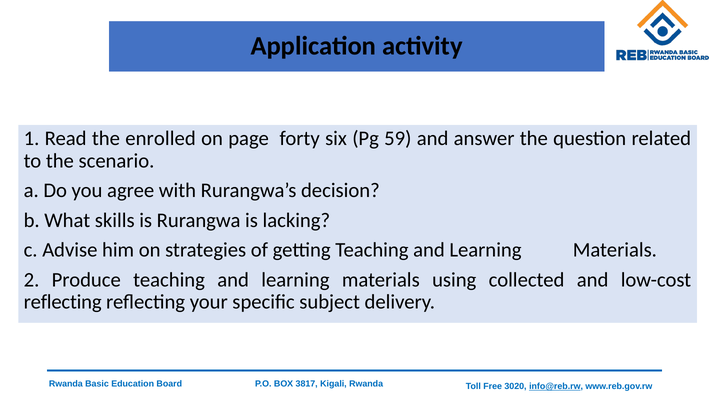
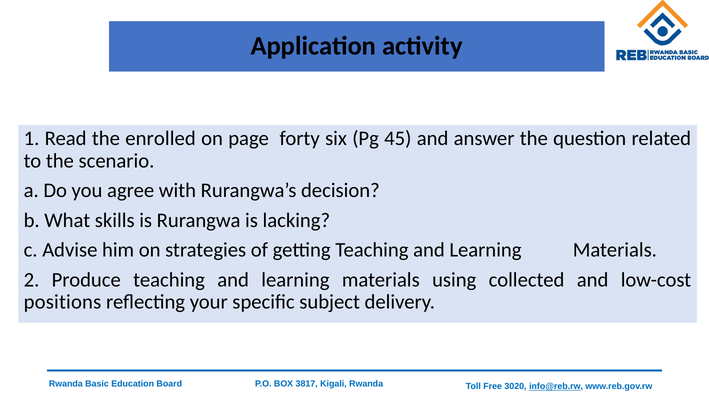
59: 59 -> 45
reflecting at (63, 302): reflecting -> positions
